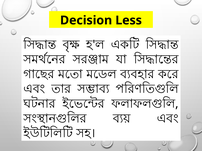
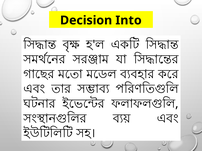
Less: Less -> Into
